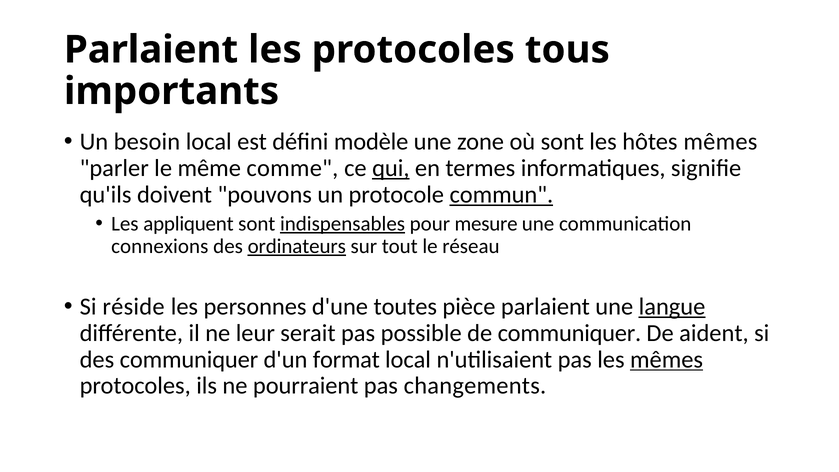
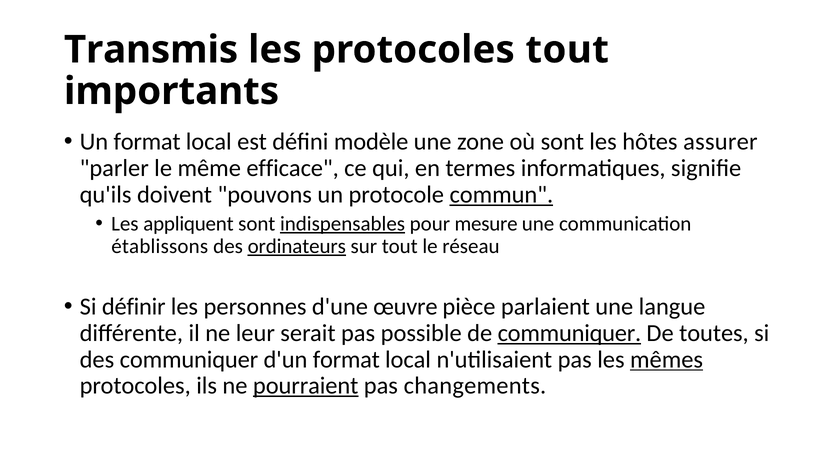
Parlaient at (151, 50): Parlaient -> Transmis
protocoles tous: tous -> tout
Un besoin: besoin -> format
hôtes mêmes: mêmes -> assurer
comme: comme -> efficace
qui underline: present -> none
connexions: connexions -> établissons
réside: réside -> définir
toutes: toutes -> œuvre
langue underline: present -> none
communiquer at (569, 333) underline: none -> present
aident: aident -> toutes
pourraient underline: none -> present
